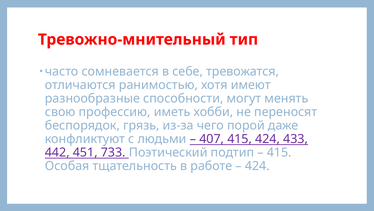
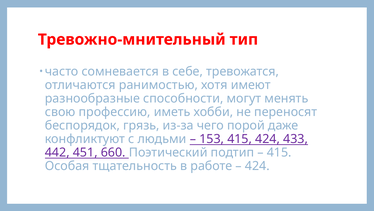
407: 407 -> 153
733: 733 -> 660
